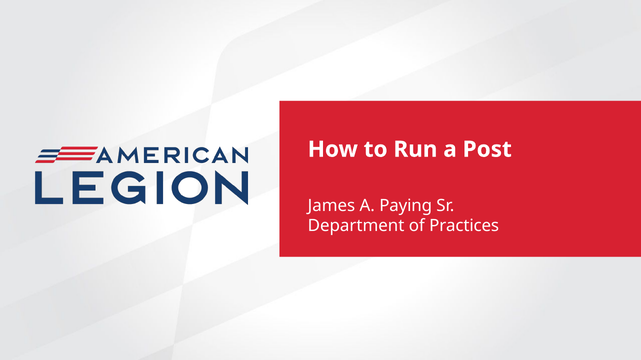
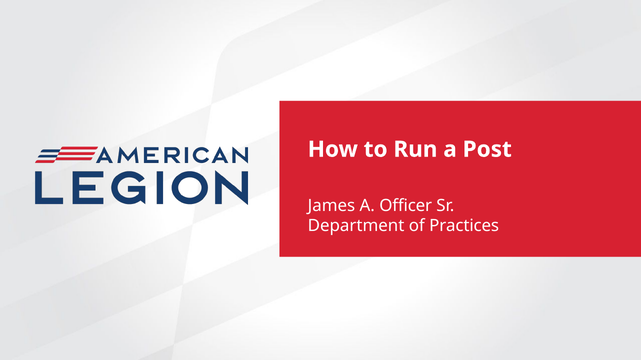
Paying: Paying -> Officer
